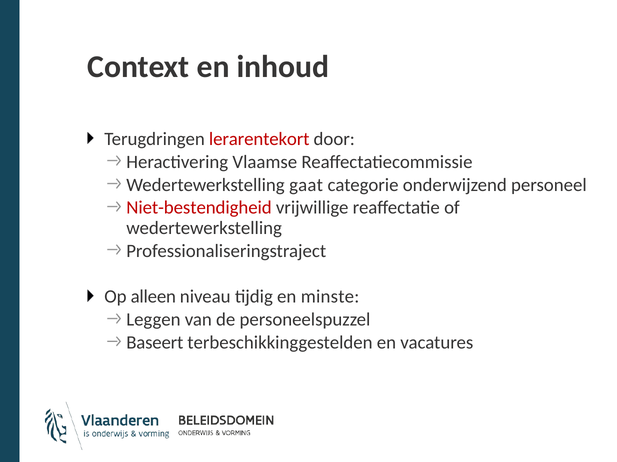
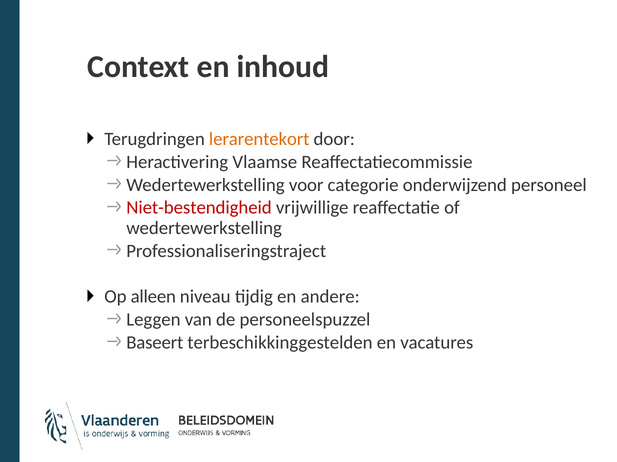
lerarentekort colour: red -> orange
gaat: gaat -> voor
minste: minste -> andere
